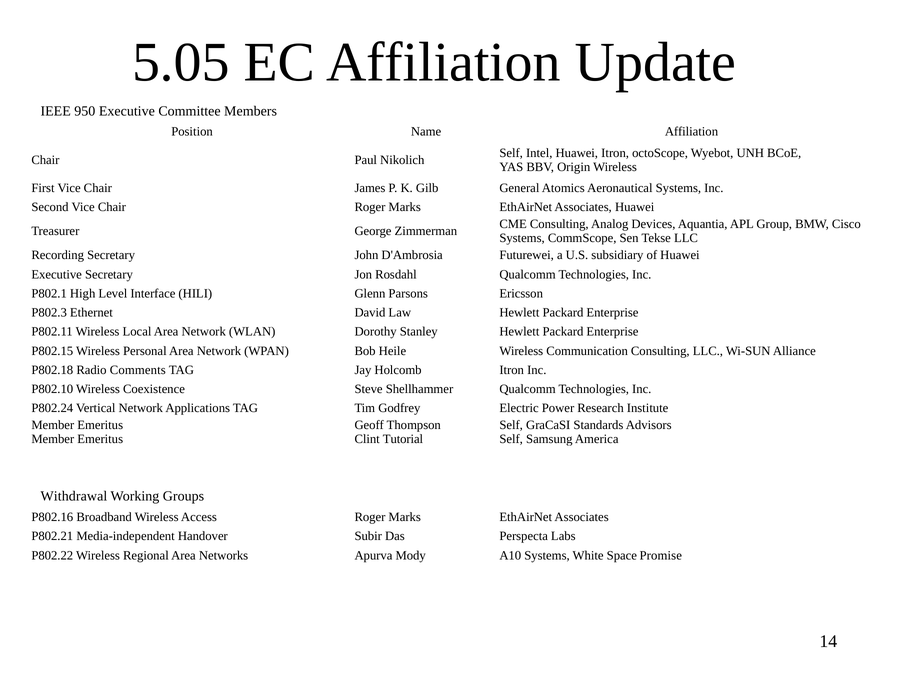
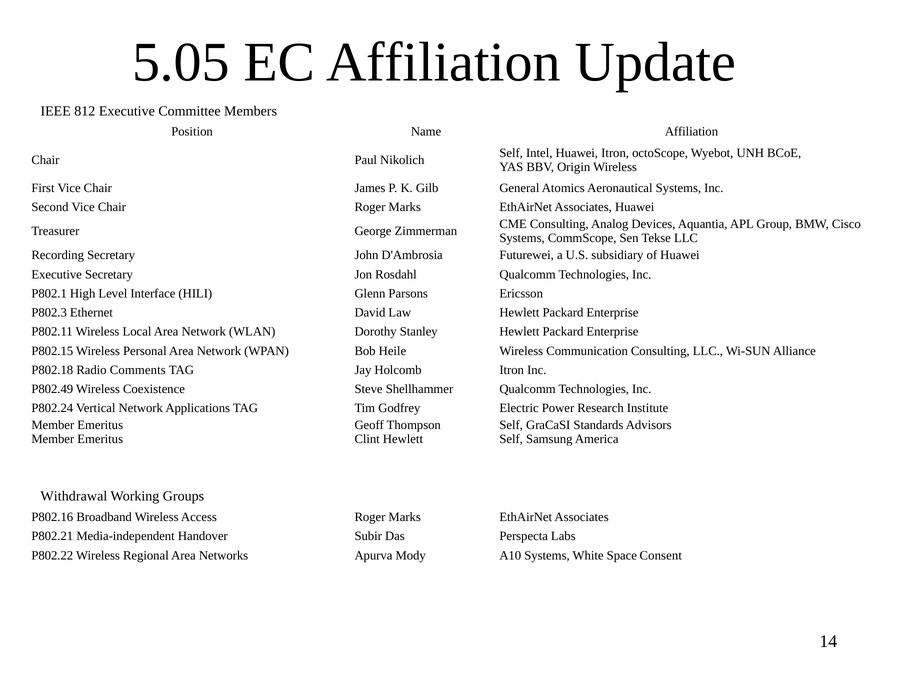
950: 950 -> 812
P802.10: P802.10 -> P802.49
Clint Tutorial: Tutorial -> Hewlett
Promise: Promise -> Consent
